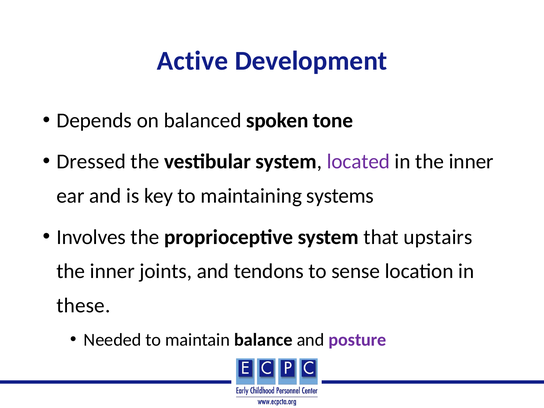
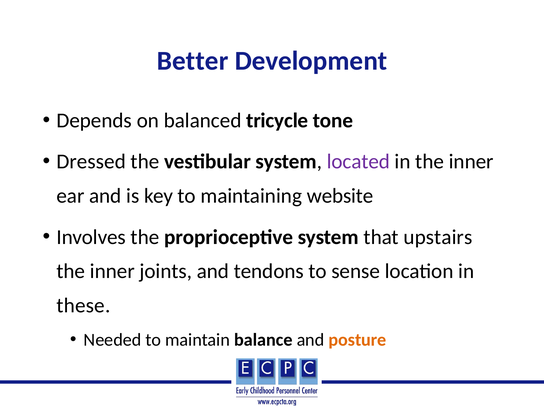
Active: Active -> Better
spoken: spoken -> tricycle
systems: systems -> website
posture colour: purple -> orange
